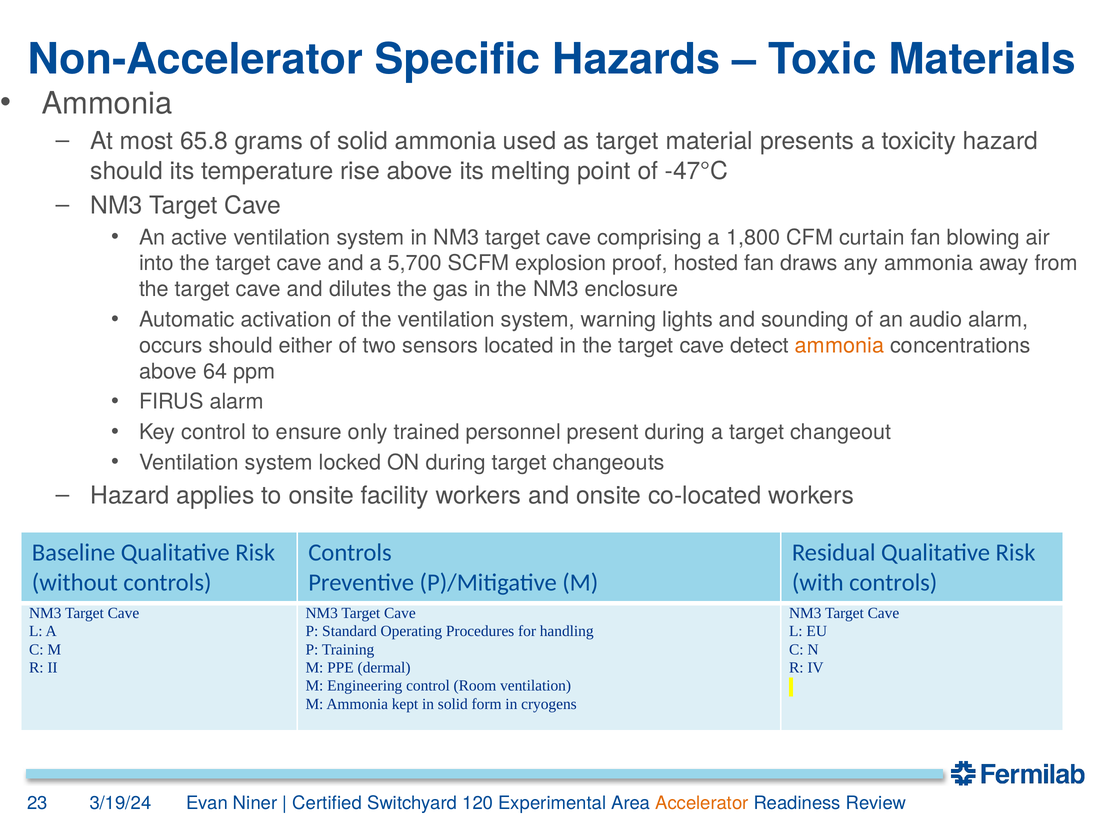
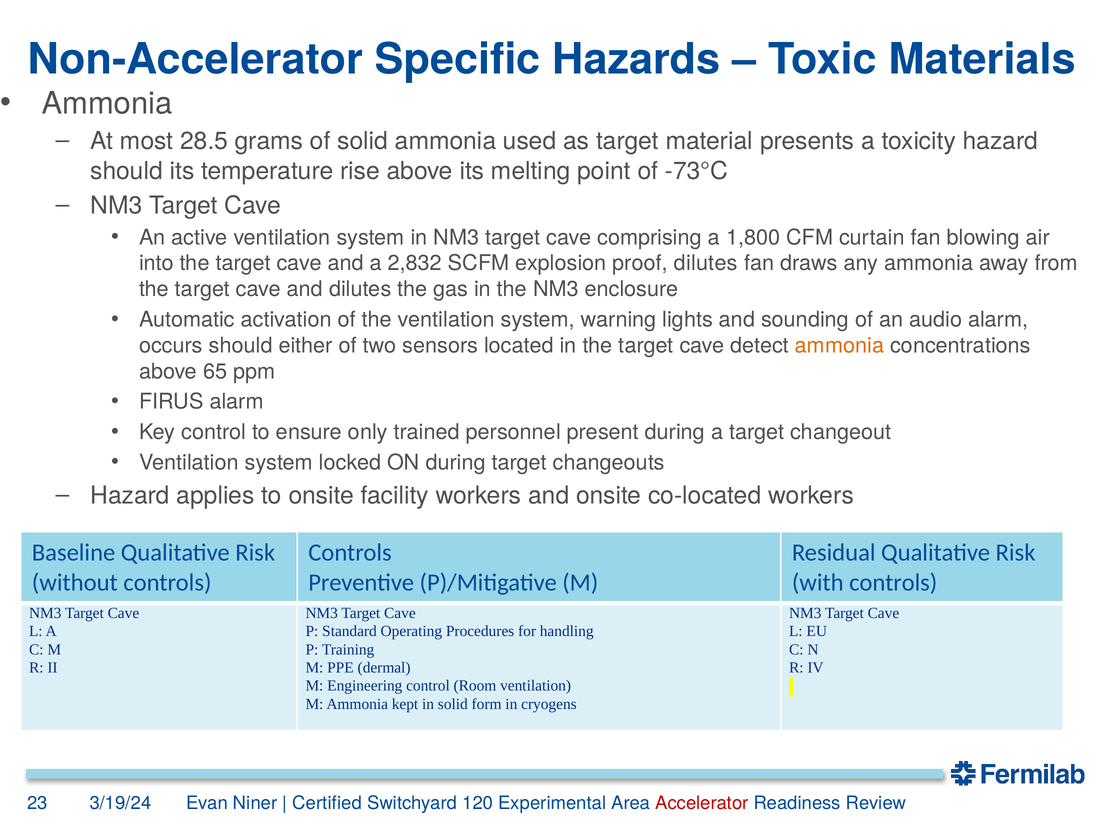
65.8: 65.8 -> 28.5
-47°C: -47°C -> -73°C
5,700: 5,700 -> 2,832
proof hosted: hosted -> dilutes
64: 64 -> 65
Accelerator colour: orange -> red
